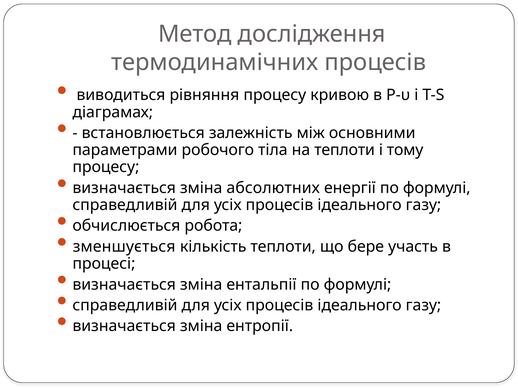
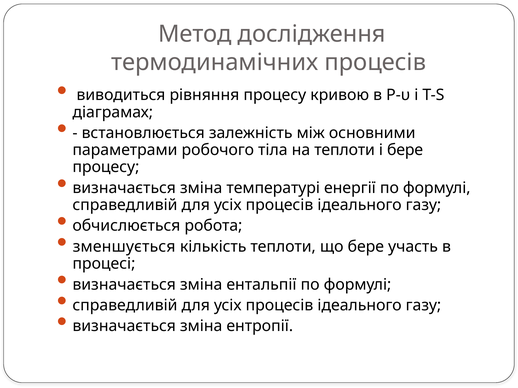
і тому: тому -> бере
абсолютних: абсолютних -> температурі
